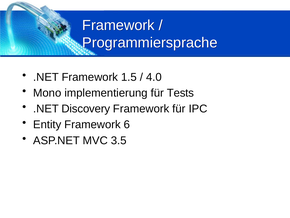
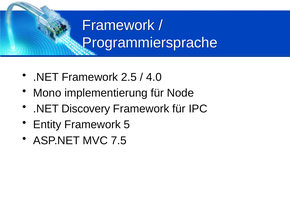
1.5: 1.5 -> 2.5
Tests: Tests -> Node
6: 6 -> 5
3.5: 3.5 -> 7.5
